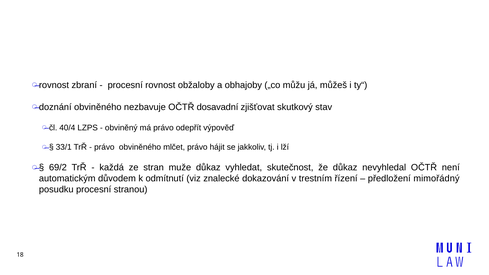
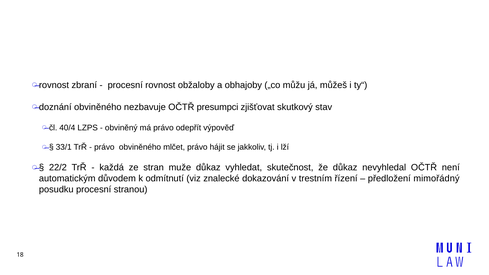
dosavadní: dosavadní -> presumpci
69/2: 69/2 -> 22/2
